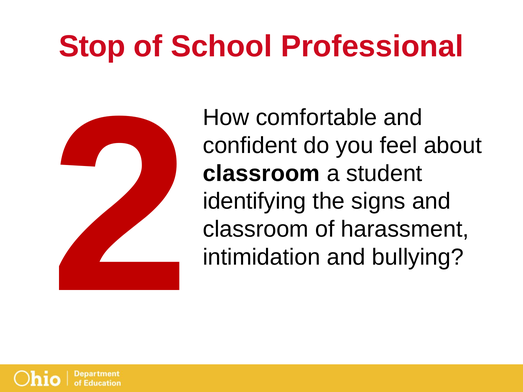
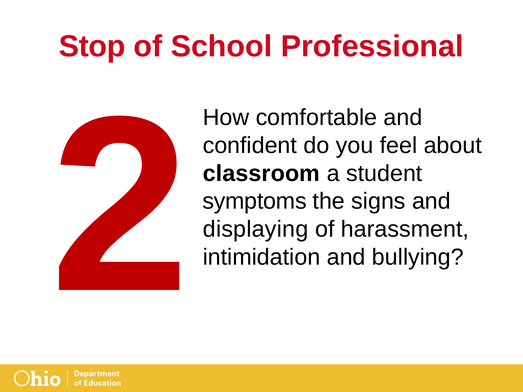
identifying: identifying -> symptoms
classroom at (256, 229): classroom -> displaying
